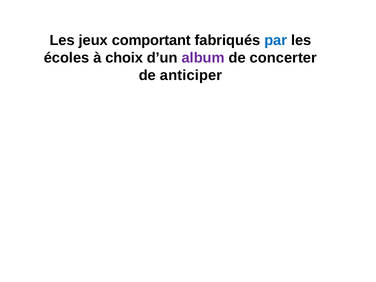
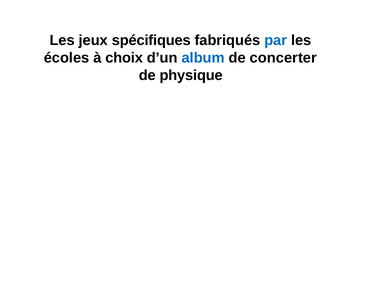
comportant: comportant -> spécifiques
album colour: purple -> blue
anticiper: anticiper -> physique
